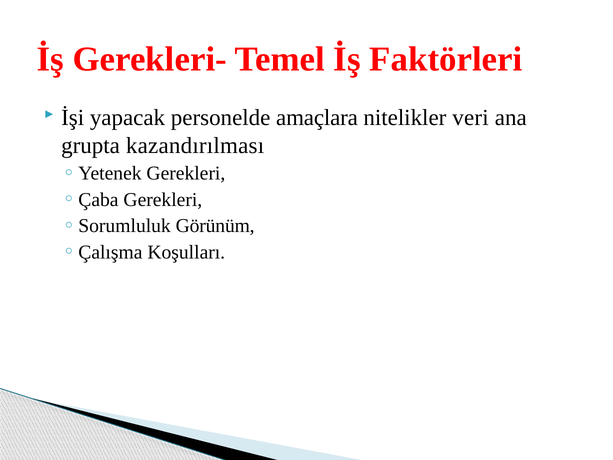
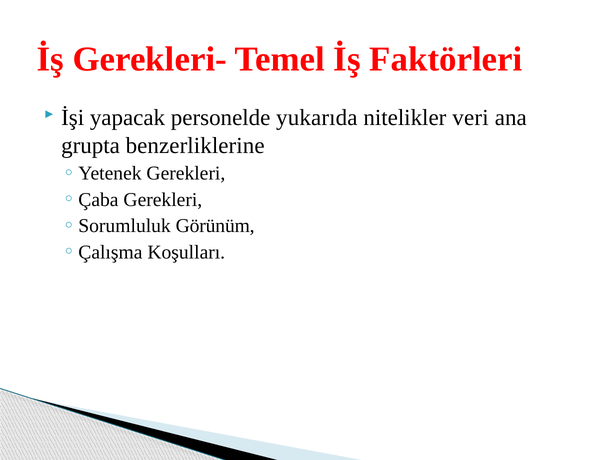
amaçlara: amaçlara -> yukarıda
kazandırılması: kazandırılması -> benzerliklerine
